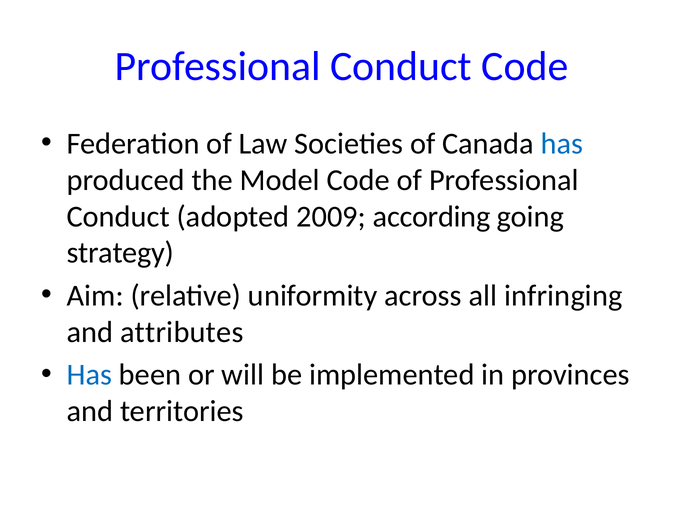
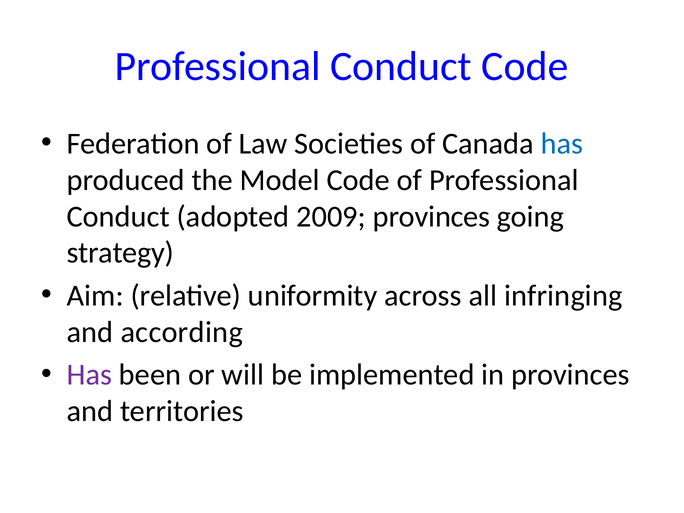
2009 according: according -> provinces
attributes: attributes -> according
Has at (89, 375) colour: blue -> purple
